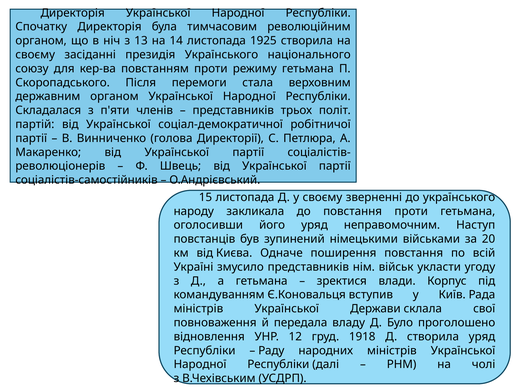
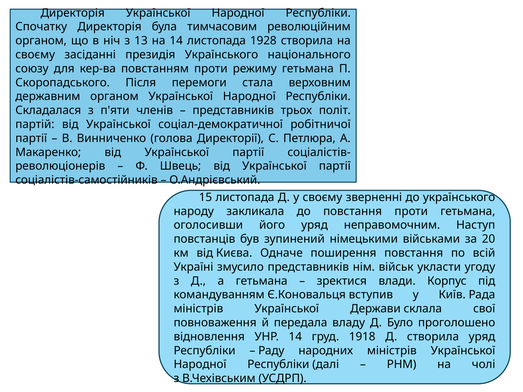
1925: 1925 -> 1928
УНР 12: 12 -> 14
